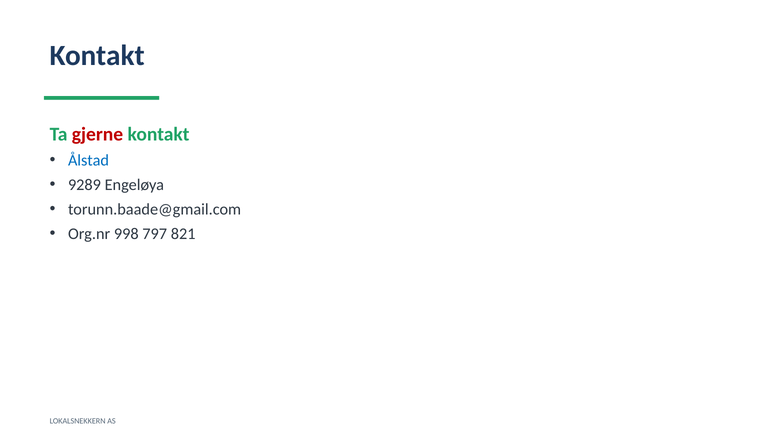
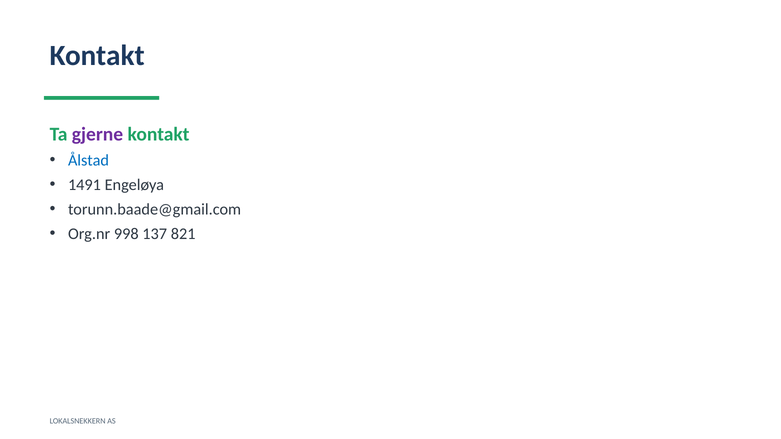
gjerne colour: red -> purple
9289: 9289 -> 1491
797: 797 -> 137
